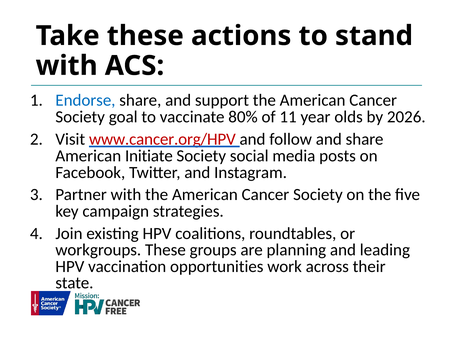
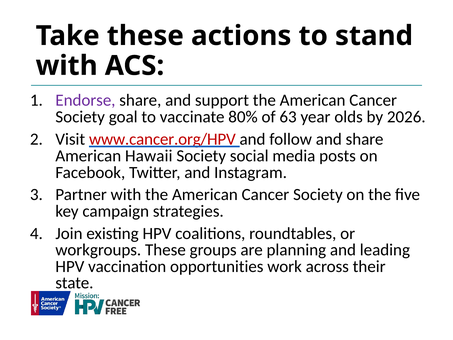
Endorse colour: blue -> purple
11: 11 -> 63
Initiate: Initiate -> Hawaii
